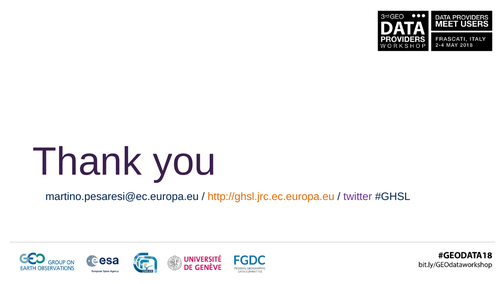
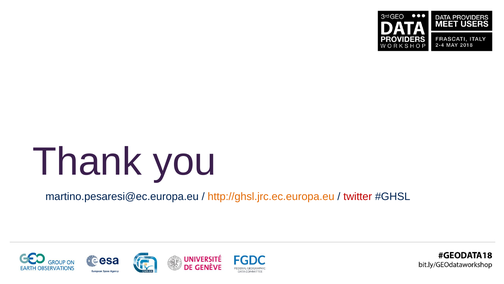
twitter colour: purple -> red
